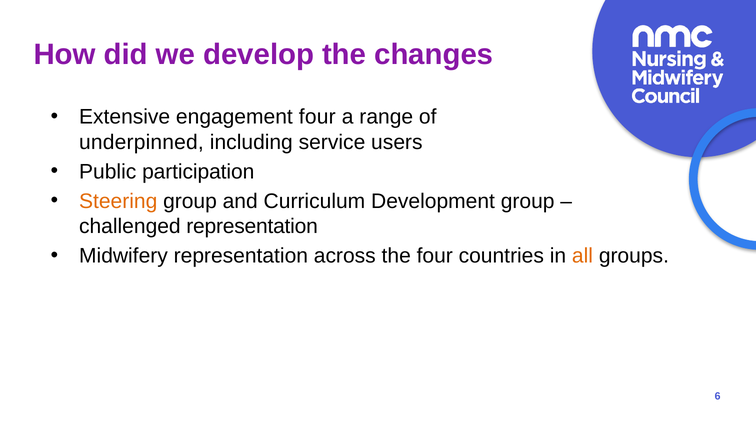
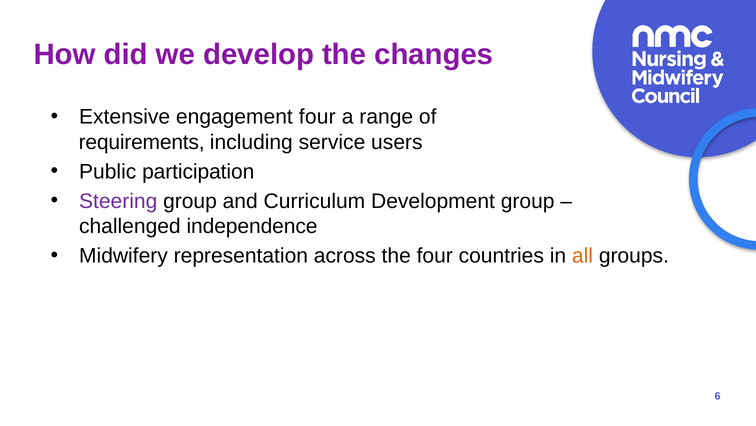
underpinned: underpinned -> requirements
Steering colour: orange -> purple
challenged representation: representation -> independence
